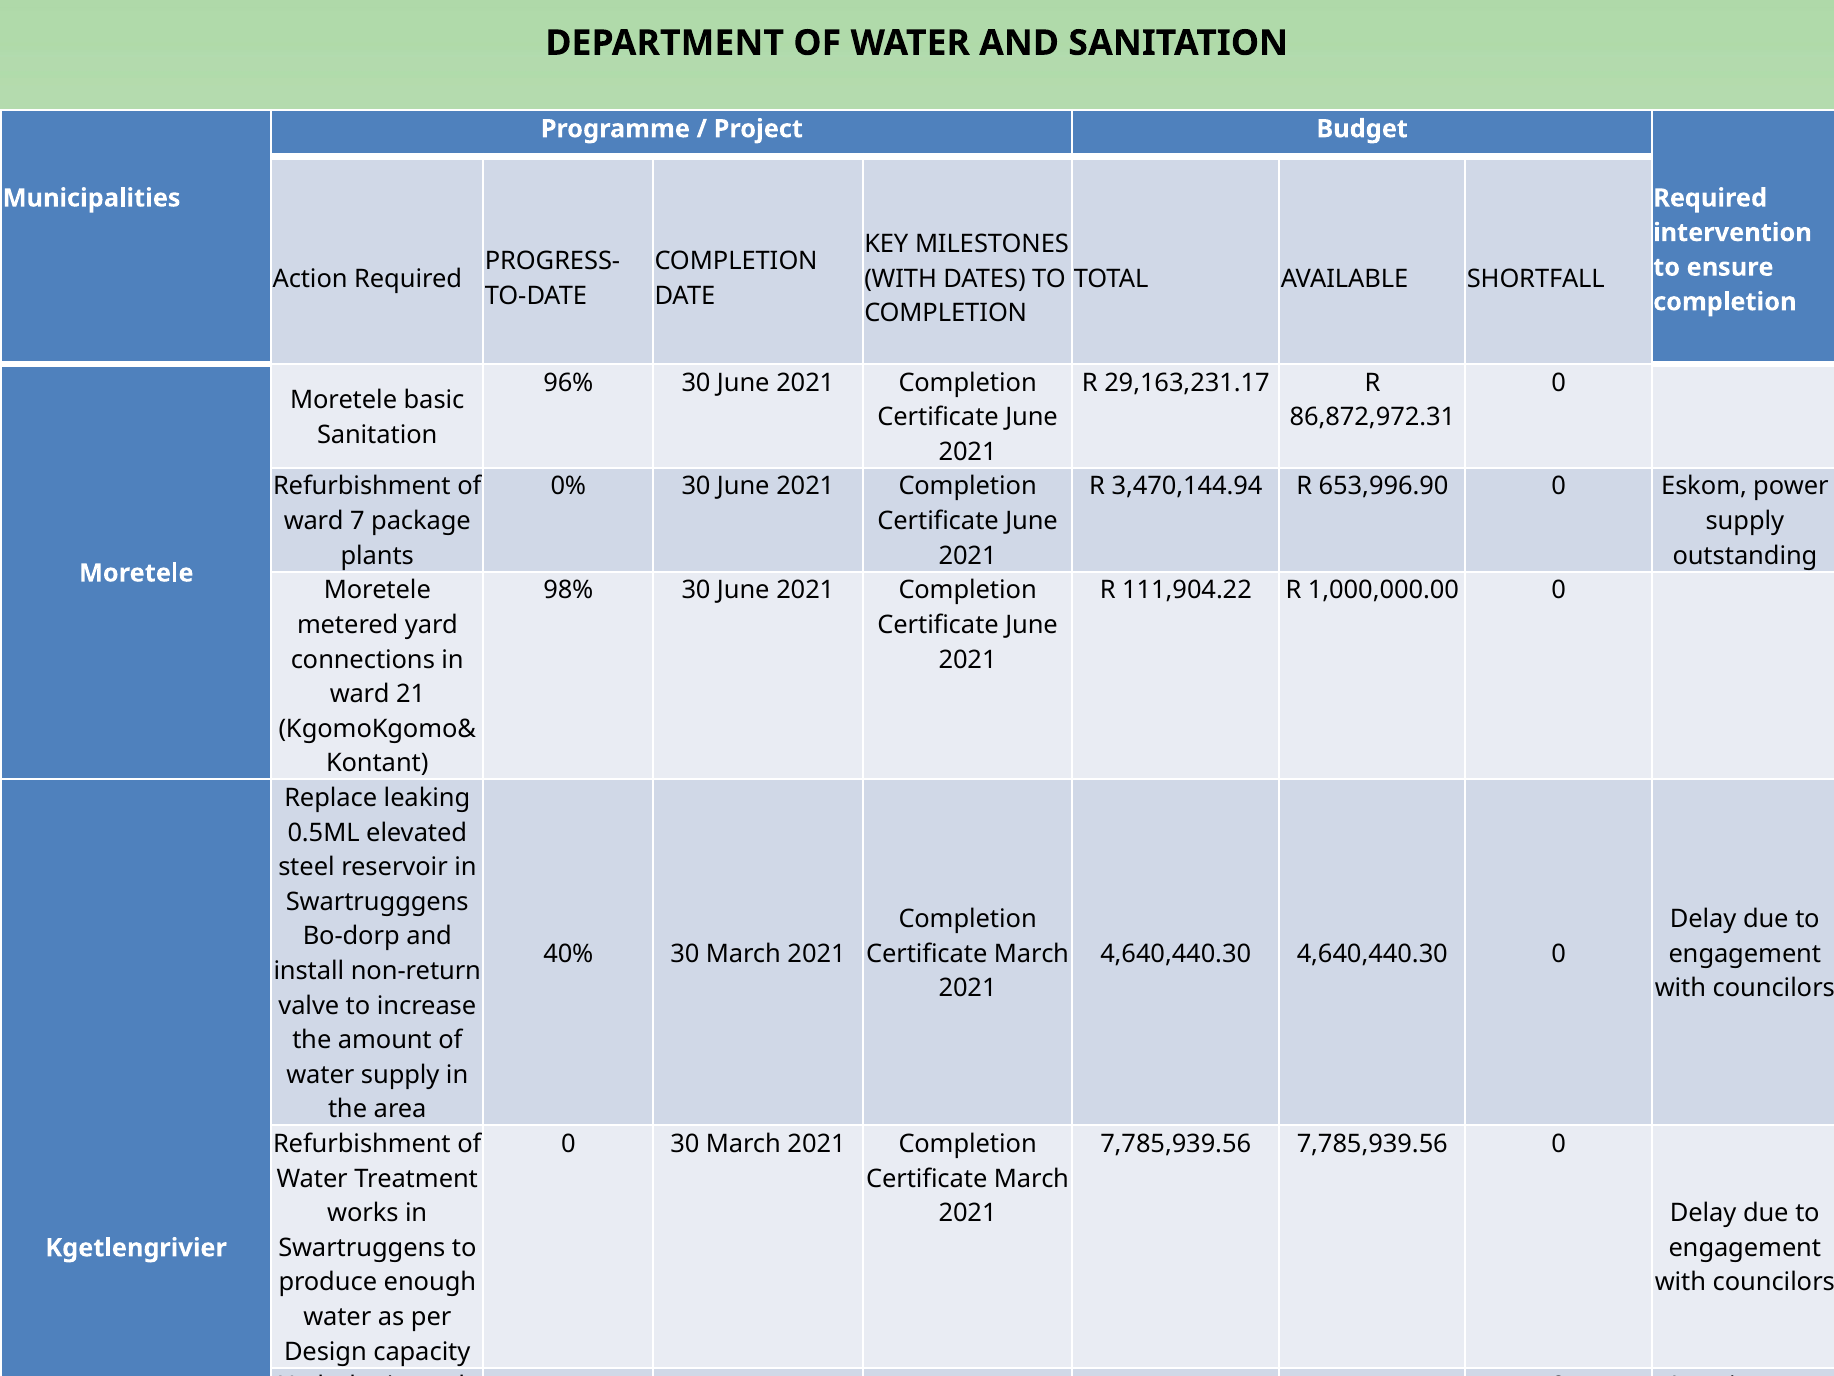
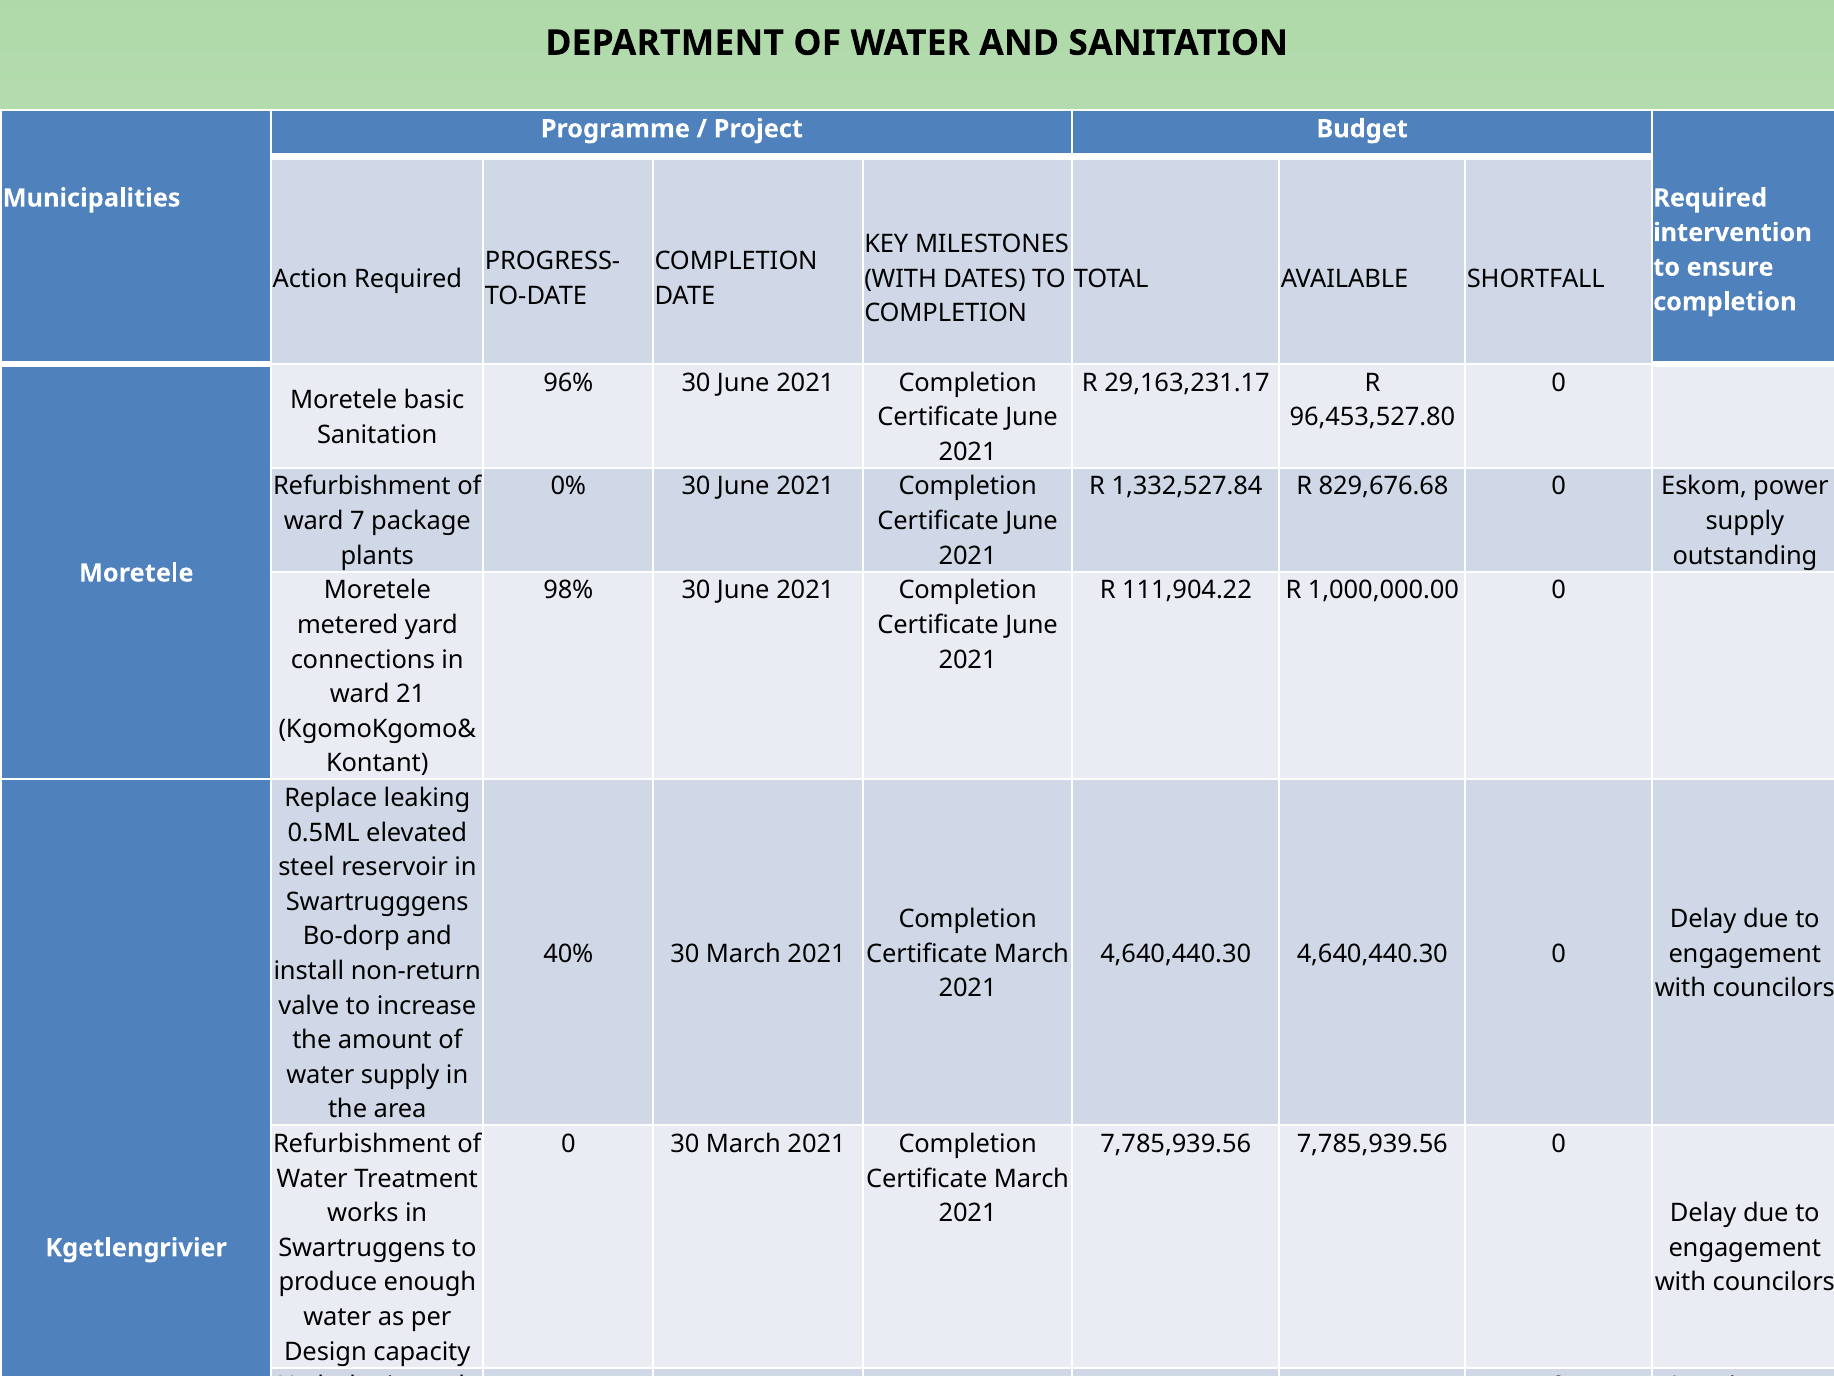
86,872,972.31: 86,872,972.31 -> 96,453,527.80
3,470,144.94: 3,470,144.94 -> 1,332,527.84
653,996.90: 653,996.90 -> 829,676.68
